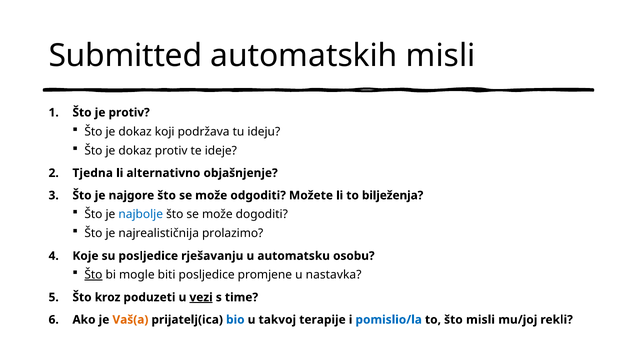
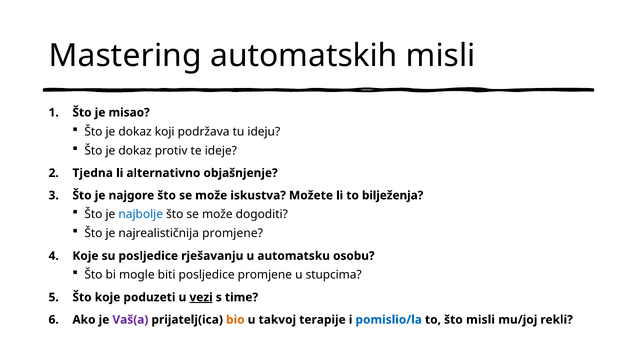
Submitted: Submitted -> Mastering
je protiv: protiv -> misao
odgoditi: odgoditi -> iskustva
najrealističnija prolazimo: prolazimo -> promjene
Što at (93, 275) underline: present -> none
nastavka: nastavka -> stupcima
Što kroz: kroz -> koje
Vaš(a colour: orange -> purple
bio colour: blue -> orange
